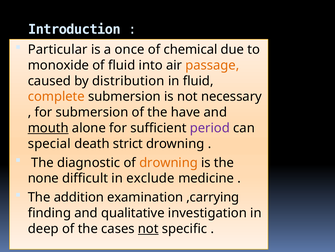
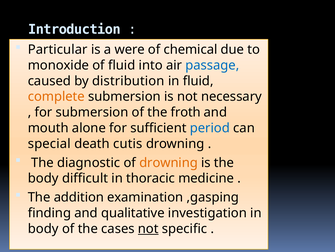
once: once -> were
passage colour: orange -> blue
have: have -> froth
mouth underline: present -> none
period colour: purple -> blue
strict: strict -> cutis
none at (43, 178): none -> body
exclude: exclude -> thoracic
,carrying: ,carrying -> ,gasping
deep at (43, 228): deep -> body
